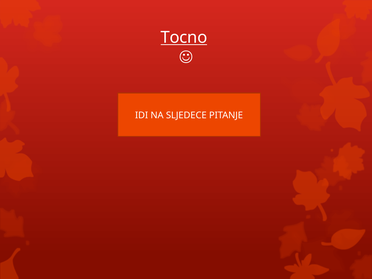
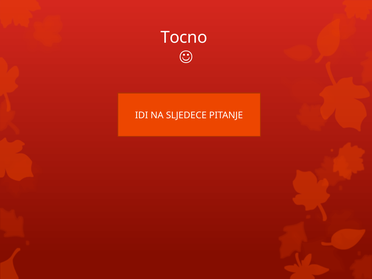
Tocno underline: present -> none
